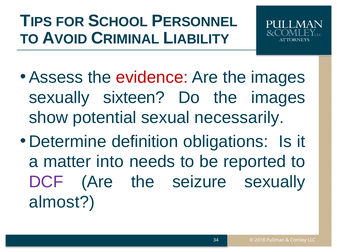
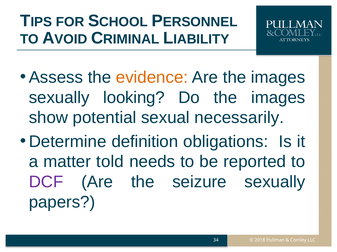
evidence colour: red -> orange
sixteen: sixteen -> looking
into: into -> told
almost: almost -> papers
